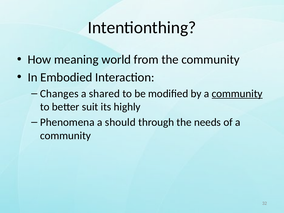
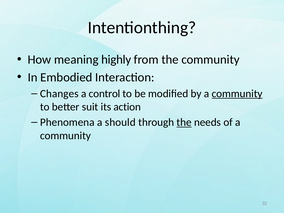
world: world -> highly
shared: shared -> control
highly: highly -> action
the at (184, 122) underline: none -> present
